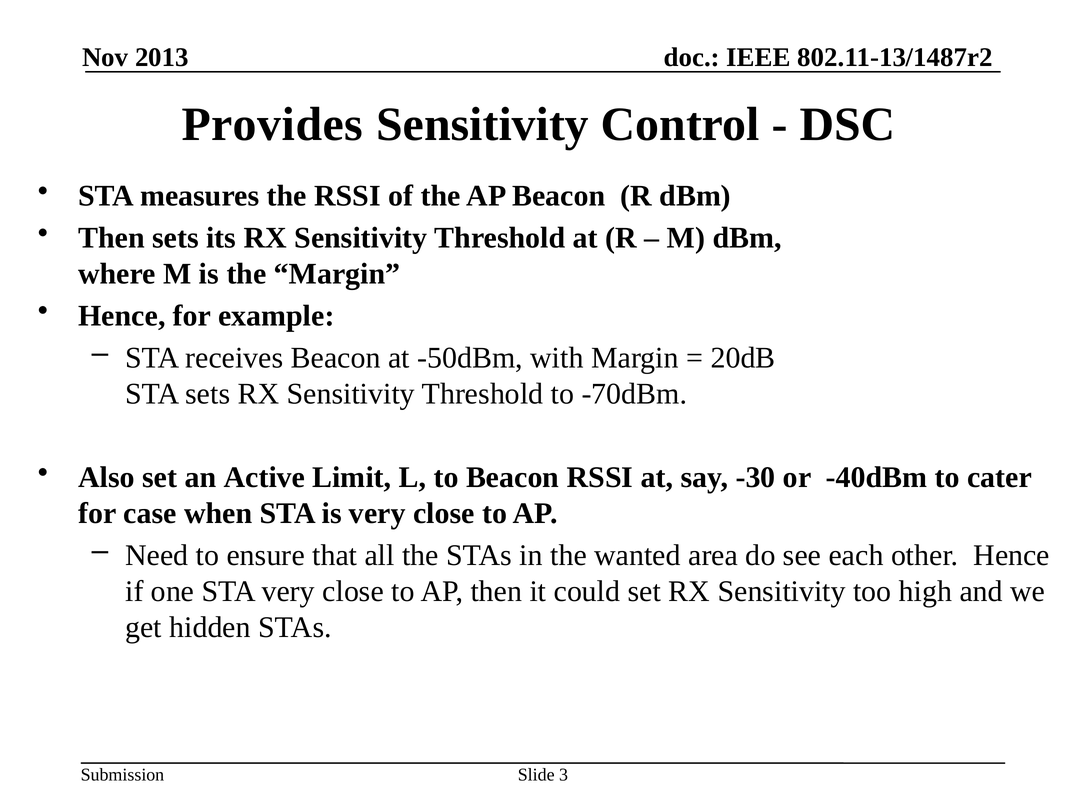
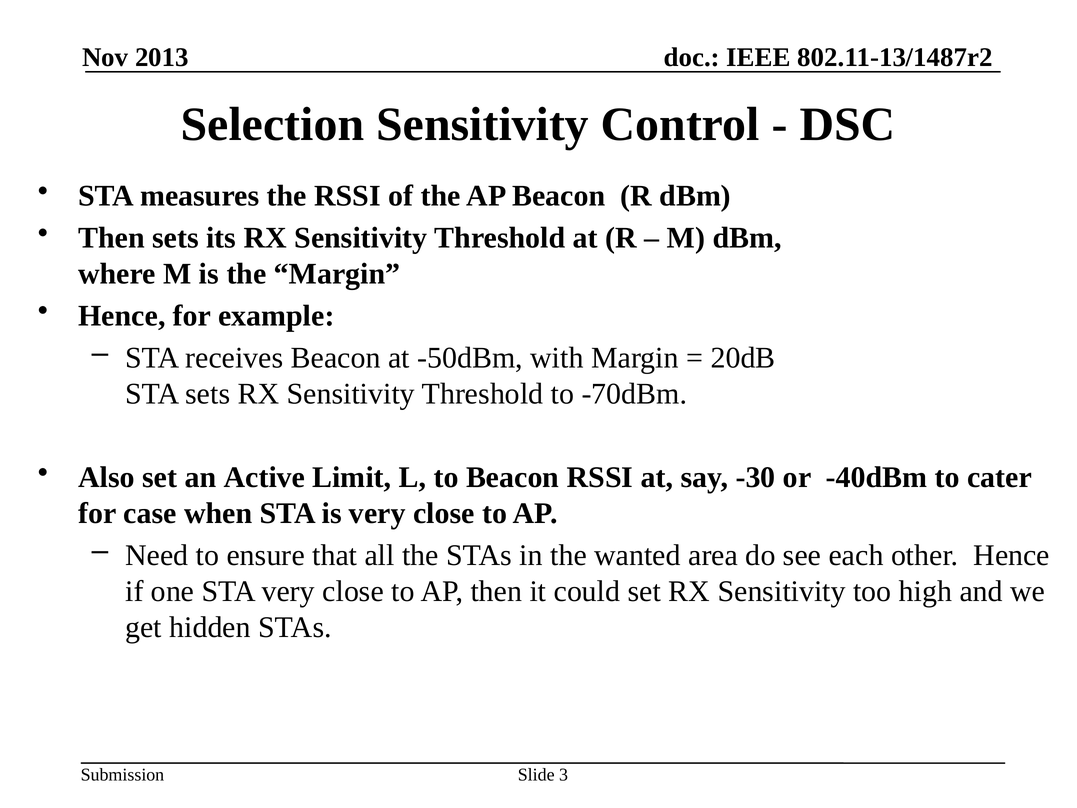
Provides: Provides -> Selection
